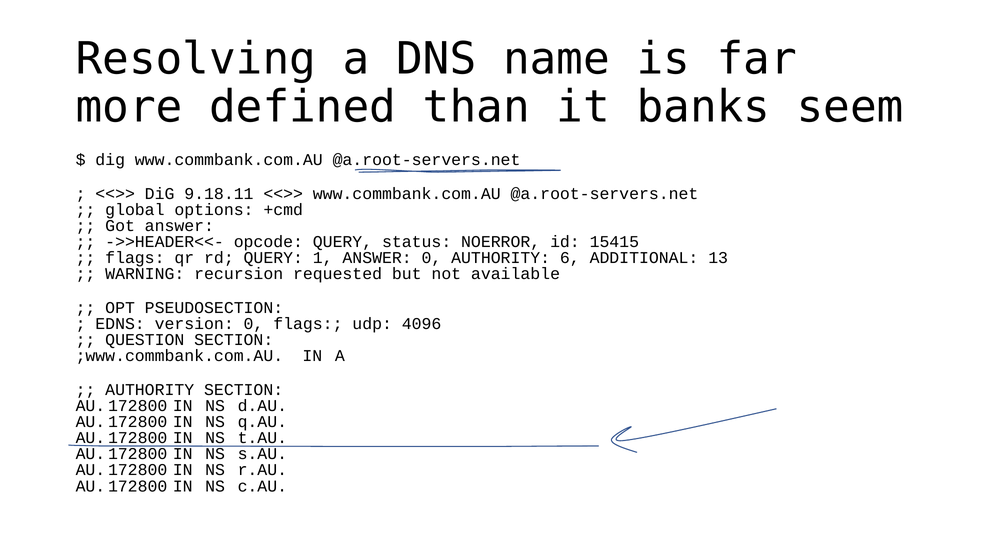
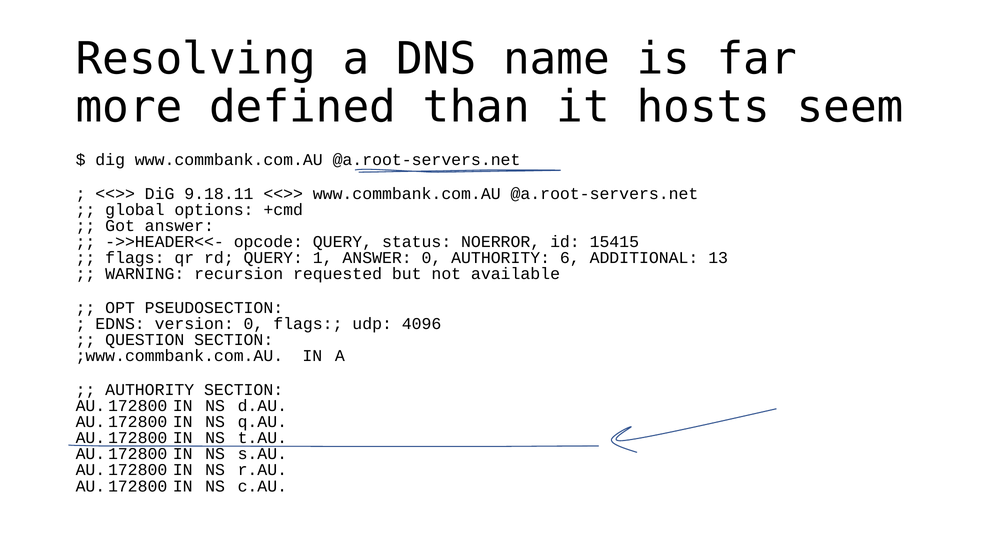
banks: banks -> hosts
